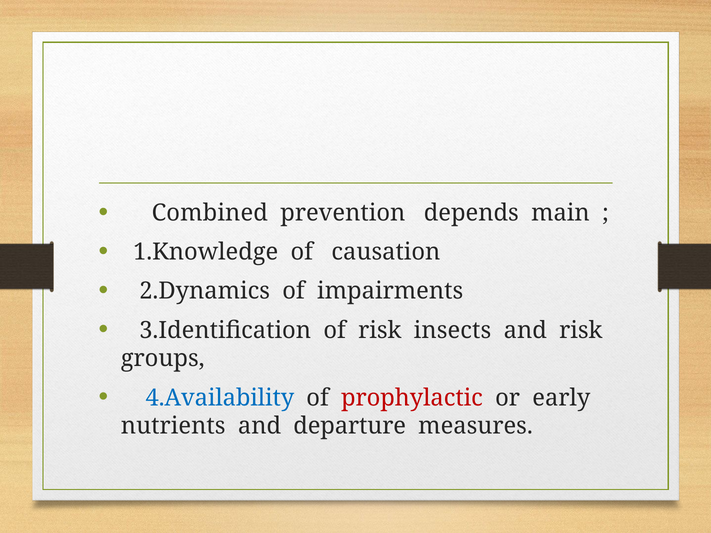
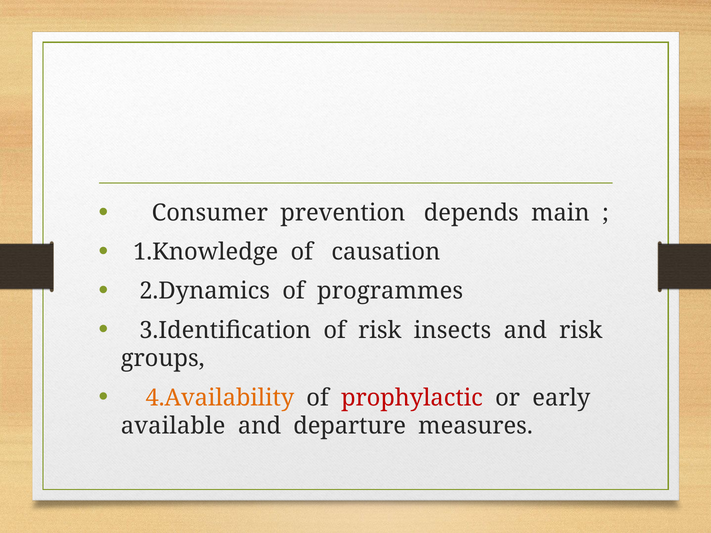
Combined: Combined -> Consumer
impairments: impairments -> programmes
4.Availability colour: blue -> orange
nutrients: nutrients -> available
